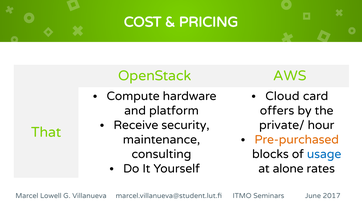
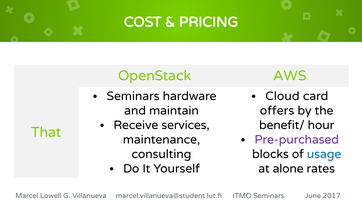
Compute at (133, 96): Compute -> Seminars
platform: platform -> maintain
security: security -> services
private/: private/ -> benefit/
Pre-purchased colour: orange -> purple
